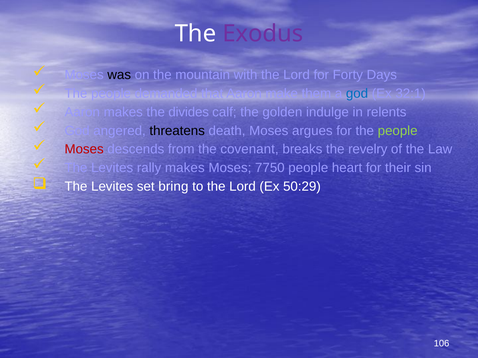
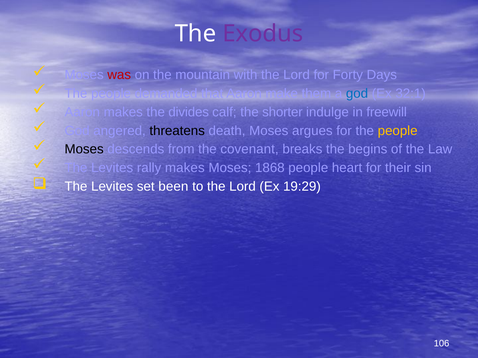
was colour: black -> red
golden: golden -> shorter
relents: relents -> freewill
people at (398, 131) colour: light green -> yellow
Moses at (84, 149) colour: red -> black
revelry: revelry -> begins
7750: 7750 -> 1868
bring: bring -> been
50:29: 50:29 -> 19:29
